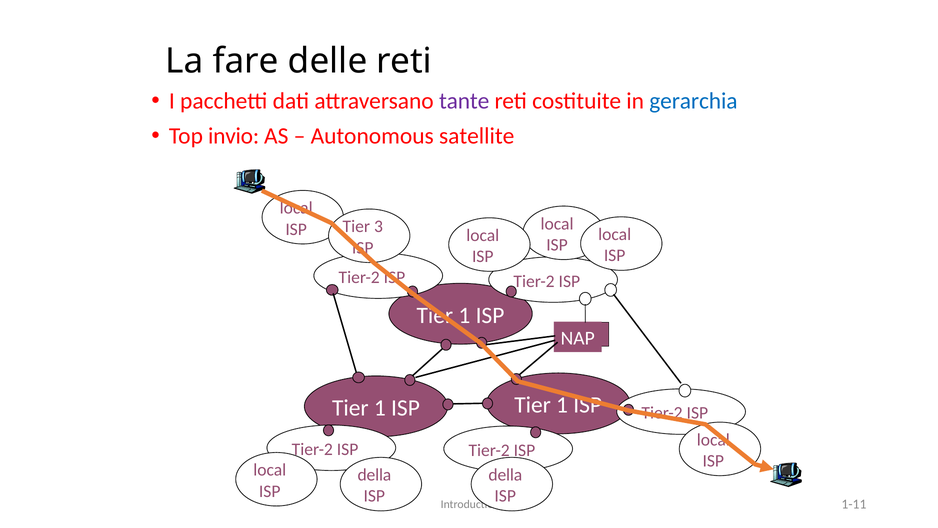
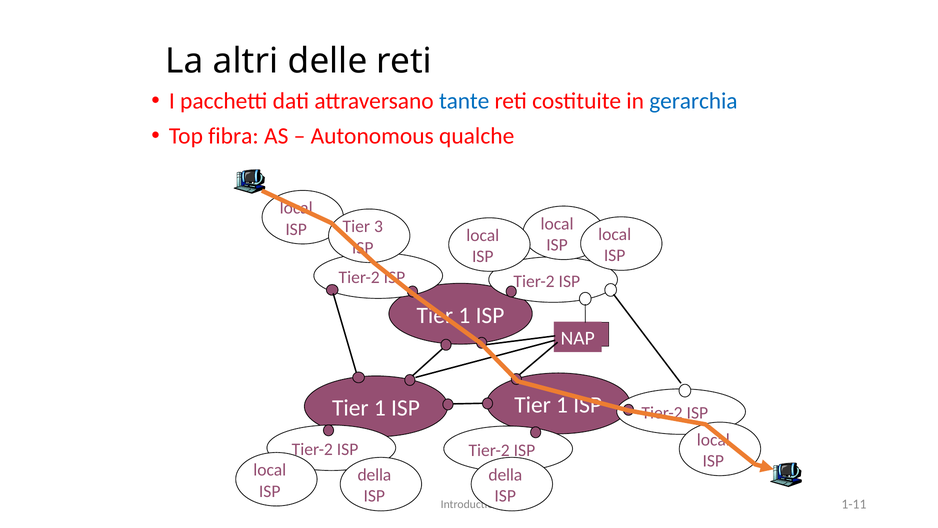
fare: fare -> altri
tante colour: purple -> blue
invio: invio -> fibra
satellite: satellite -> qualche
